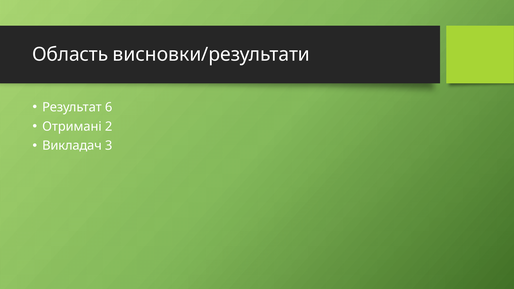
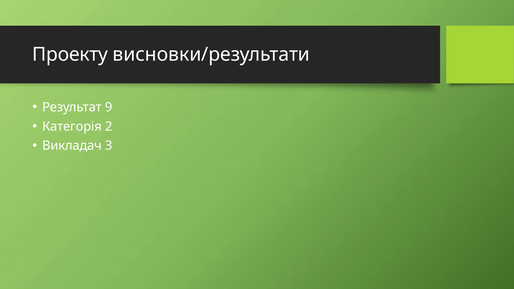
Область: Область -> Проекту
6: 6 -> 9
Отримані: Отримані -> Категорія
